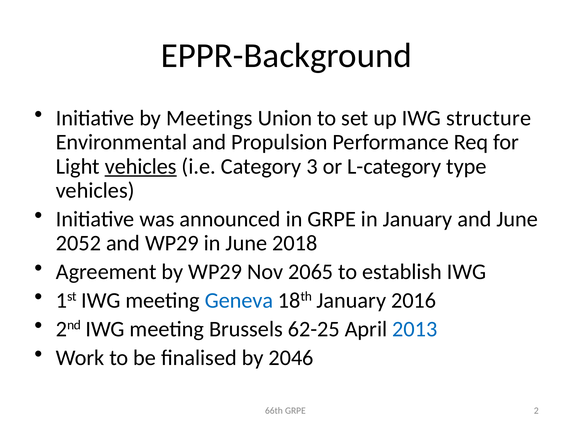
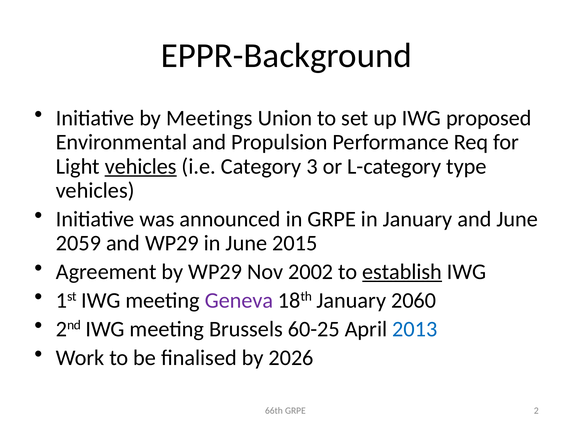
structure: structure -> proposed
2052: 2052 -> 2059
2018: 2018 -> 2015
2065: 2065 -> 2002
establish underline: none -> present
Geneva colour: blue -> purple
2016: 2016 -> 2060
62-25: 62-25 -> 60-25
2046: 2046 -> 2026
